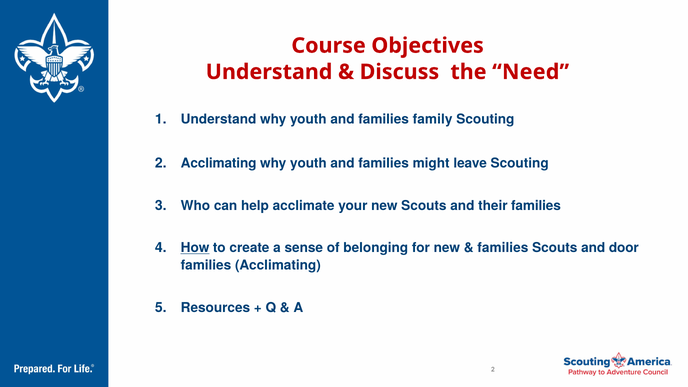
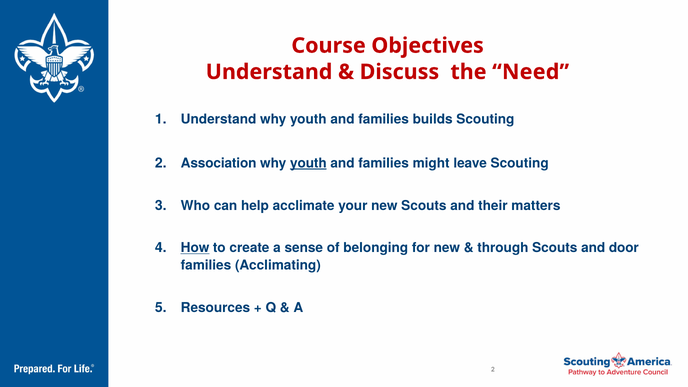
family: family -> builds
2 Acclimating: Acclimating -> Association
youth at (308, 163) underline: none -> present
their families: families -> matters
families at (503, 248): families -> through
